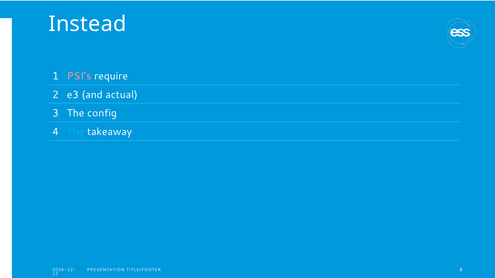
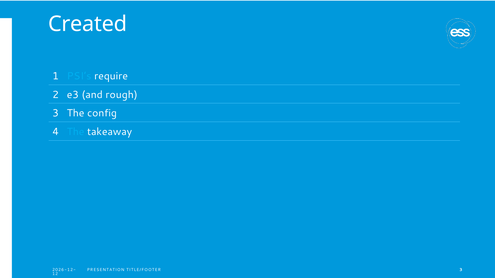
Instead: Instead -> Created
PSI’s colour: pink -> light blue
actual: actual -> rough
